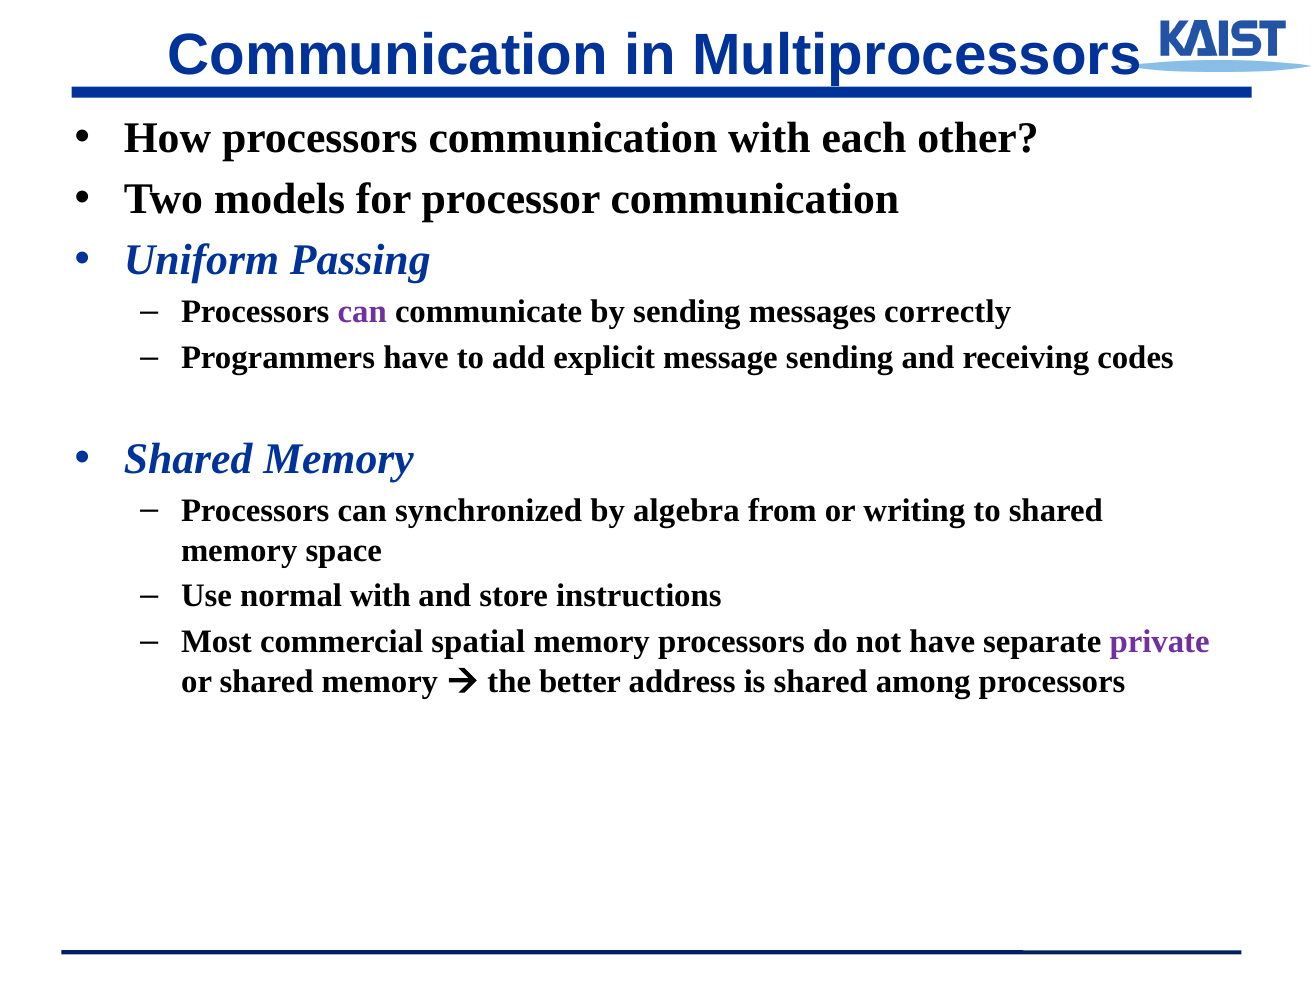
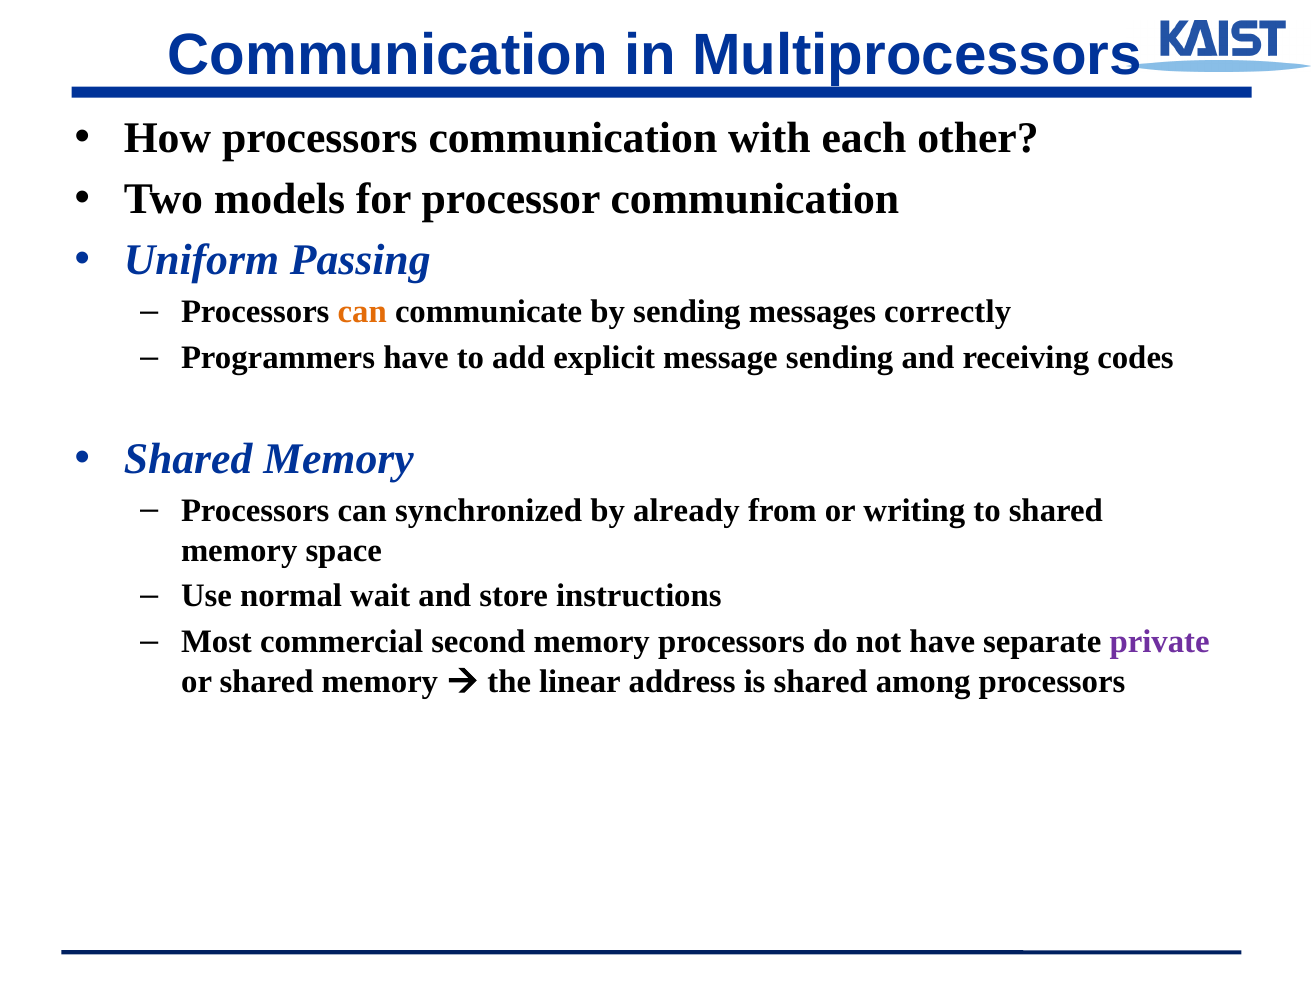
can at (362, 312) colour: purple -> orange
algebra: algebra -> already
normal with: with -> wait
spatial: spatial -> second
better: better -> linear
